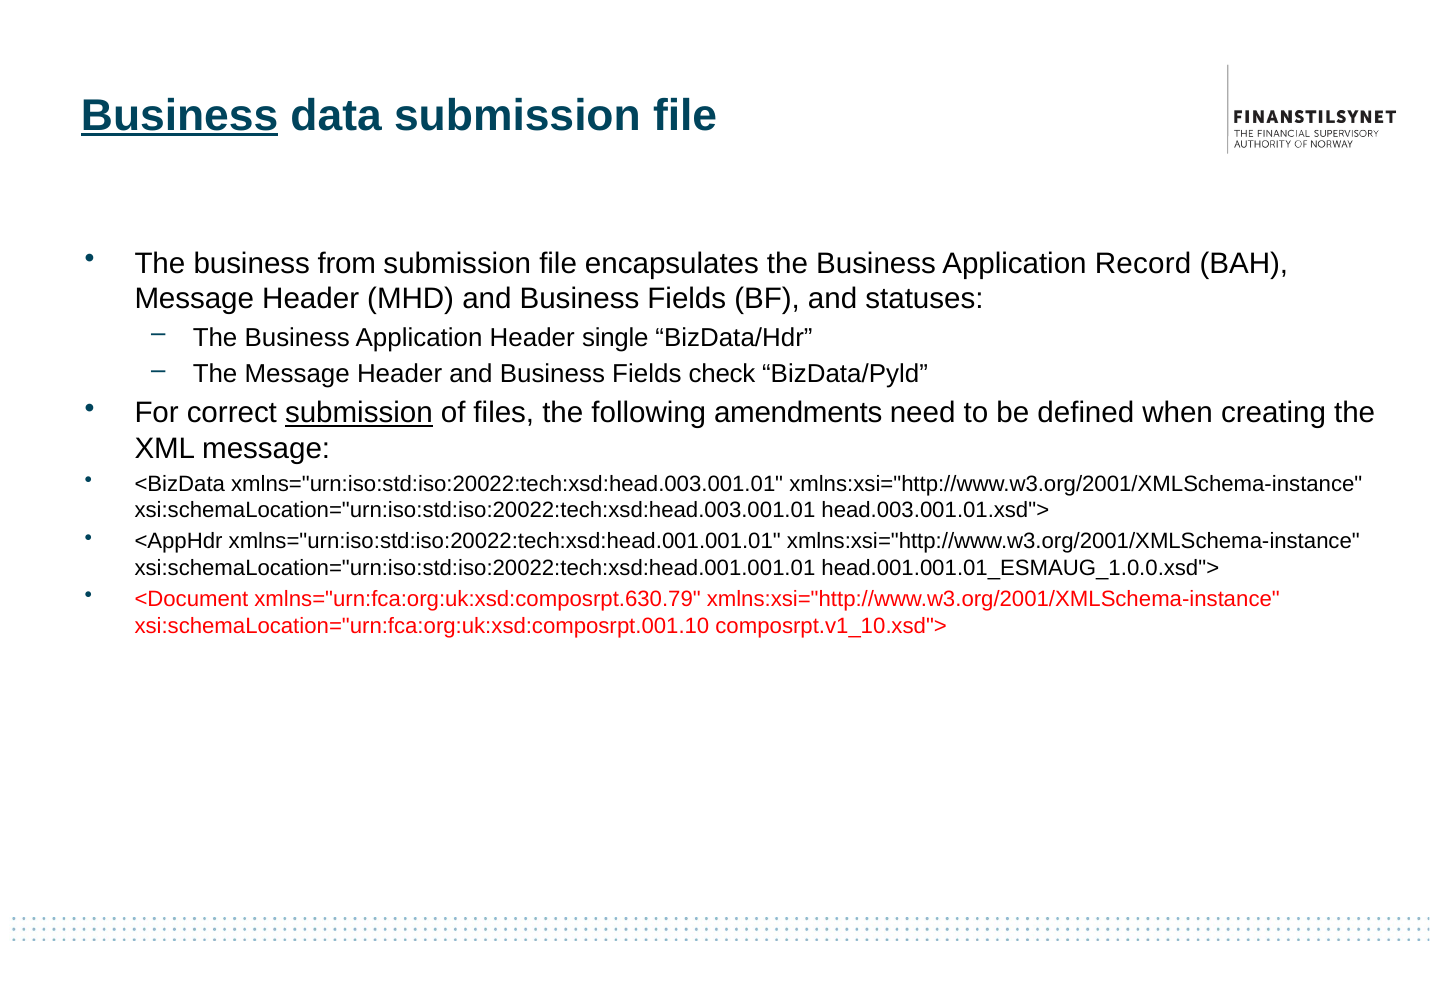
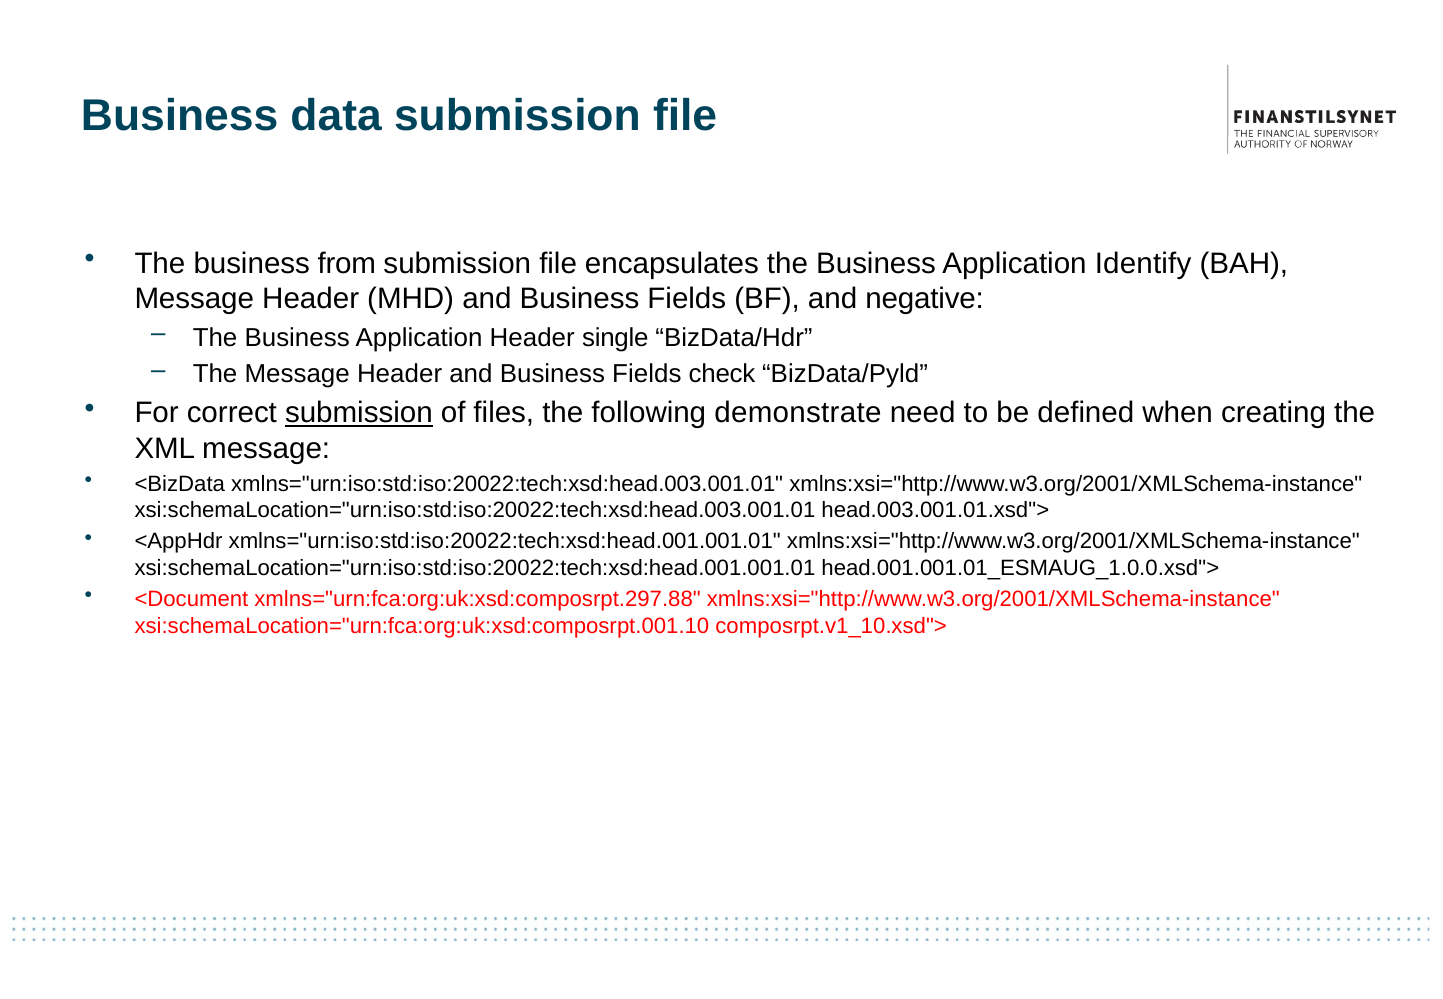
Business at (180, 115) underline: present -> none
Record: Record -> Identify
statuses: statuses -> negative
amendments: amendments -> demonstrate
xmlns="urn:fca:org:uk:xsd:composrpt.630.79: xmlns="urn:fca:org:uk:xsd:composrpt.630.79 -> xmlns="urn:fca:org:uk:xsd:composrpt.297.88
